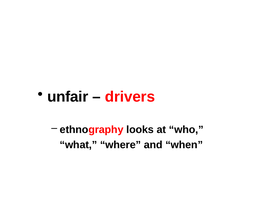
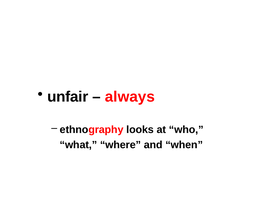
drivers: drivers -> always
